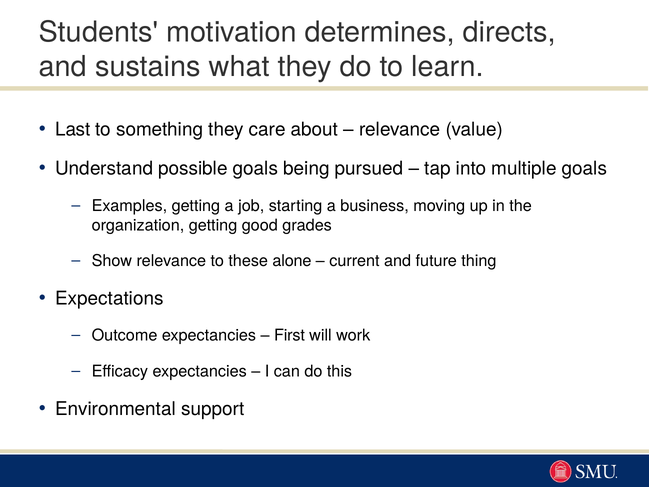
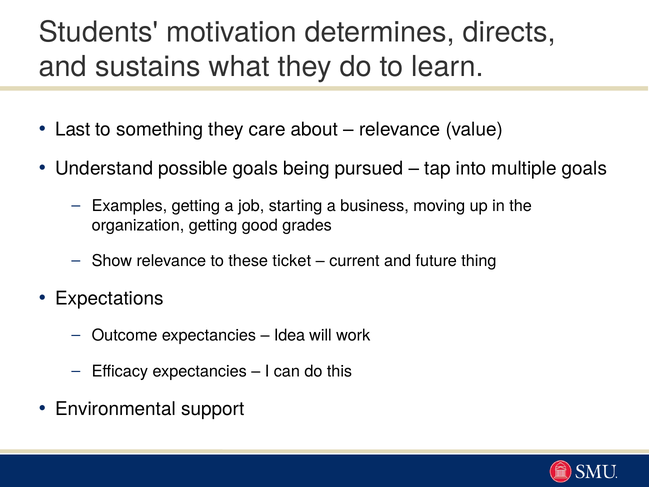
alone: alone -> ticket
First: First -> Idea
